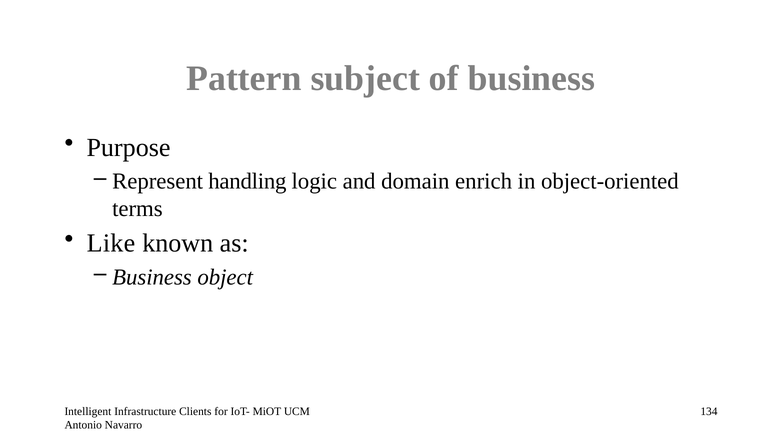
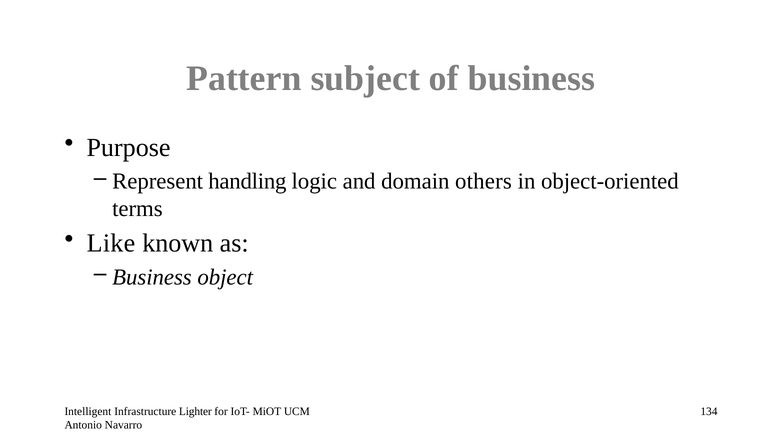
enrich: enrich -> others
Clients: Clients -> Lighter
